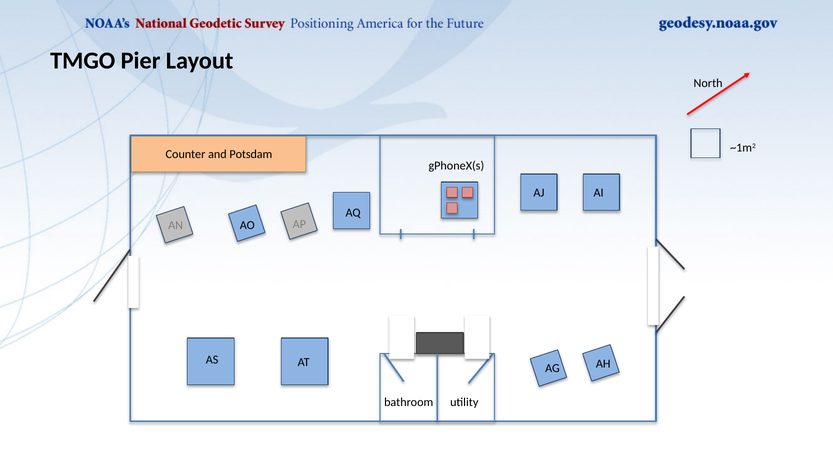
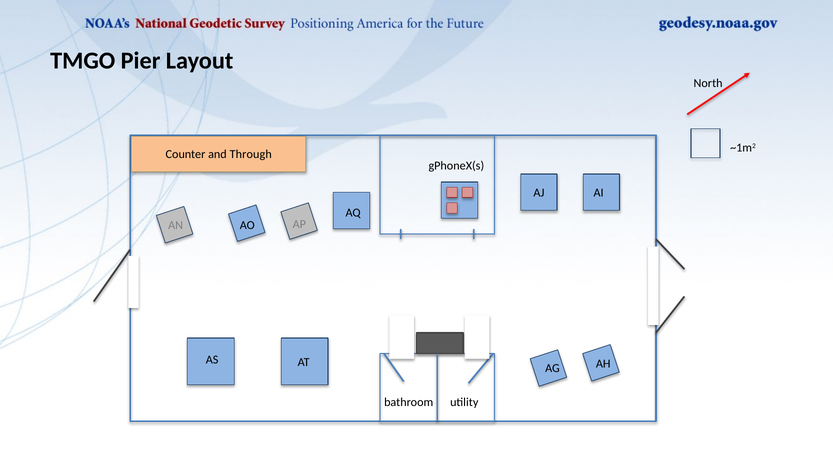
Potsdam: Potsdam -> Through
